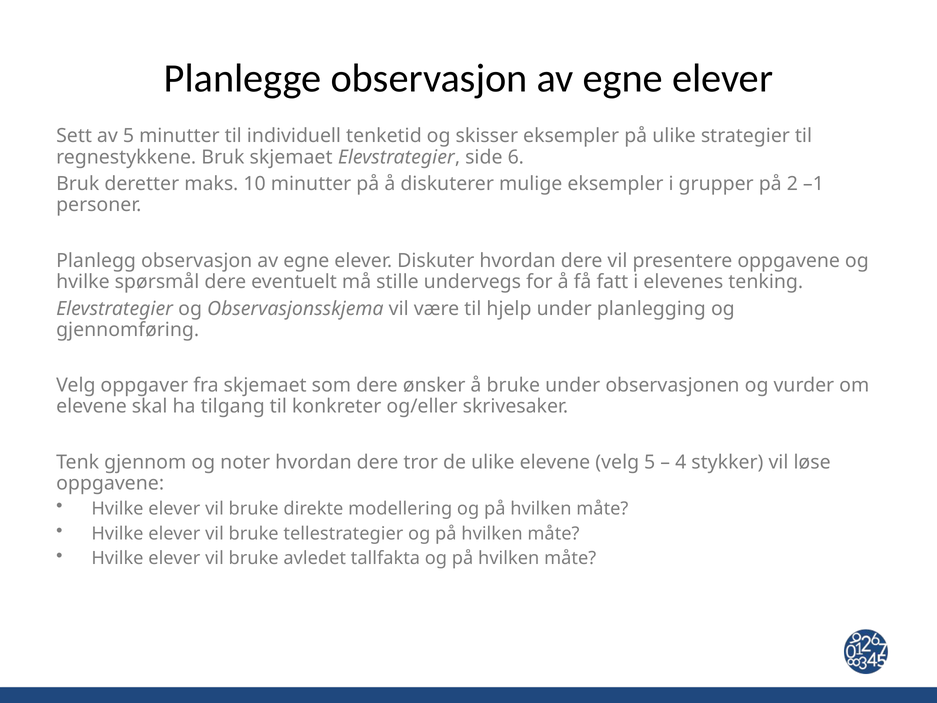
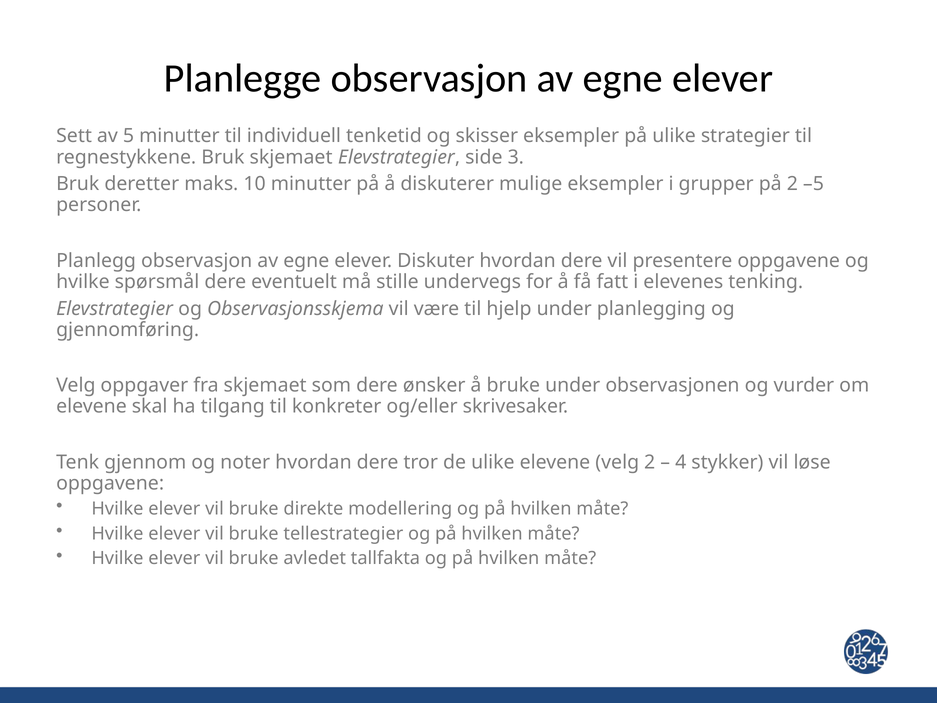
6: 6 -> 3
–1: –1 -> –5
velg 5: 5 -> 2
